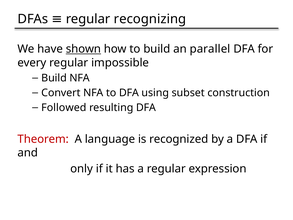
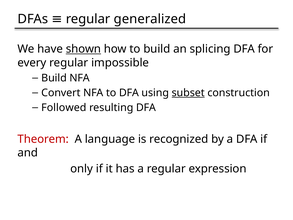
recognizing: recognizing -> generalized
parallel: parallel -> splicing
subset underline: none -> present
